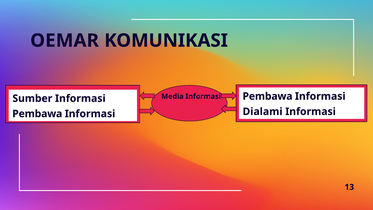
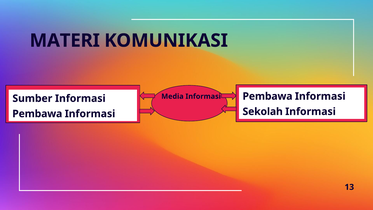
OEMAR: OEMAR -> MATERI
Dialami: Dialami -> Sekolah
